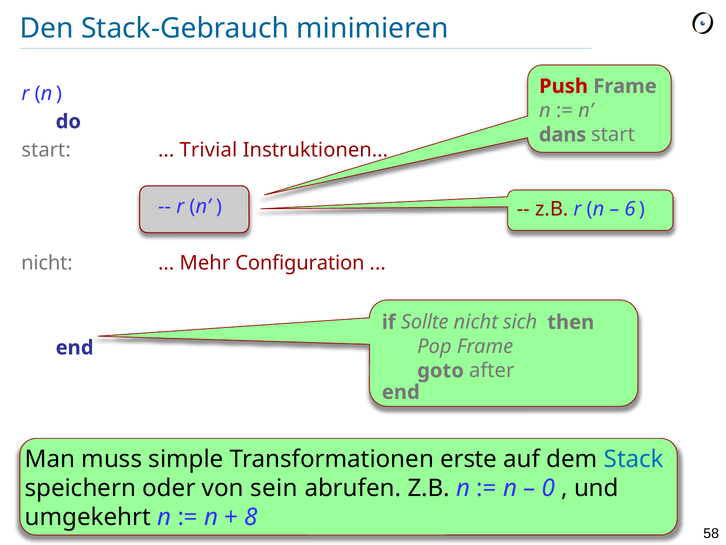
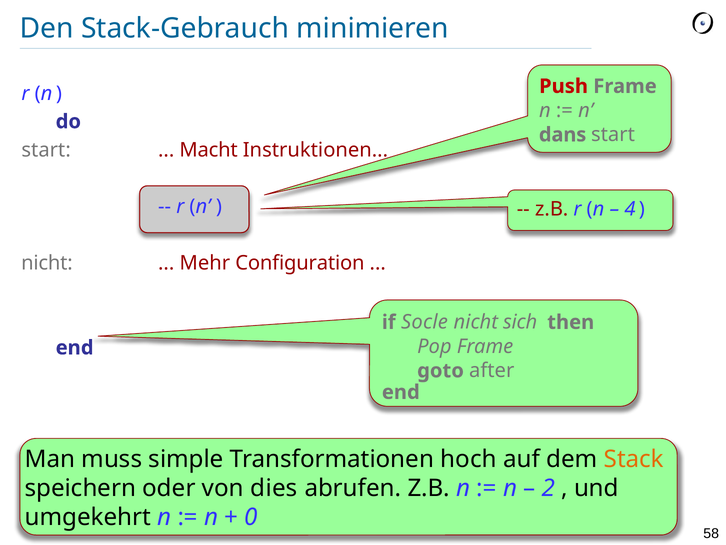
Trivial: Trivial -> Macht
6: 6 -> 4
Sollte: Sollte -> Socle
erste: erste -> hoch
Stack colour: blue -> orange
sein: sein -> dies
0: 0 -> 2
8: 8 -> 0
